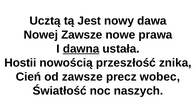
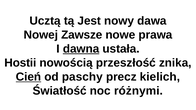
Cień underline: none -> present
od zawsze: zawsze -> paschy
wobec: wobec -> kielich
naszych: naszych -> różnymi
